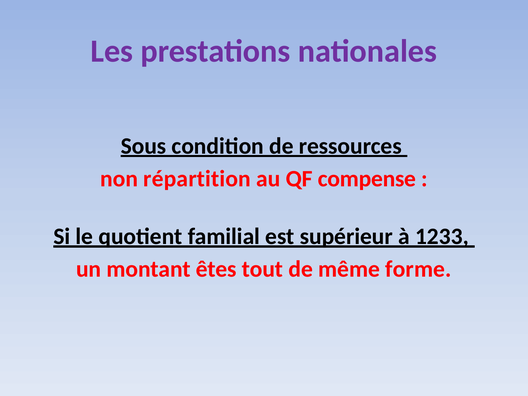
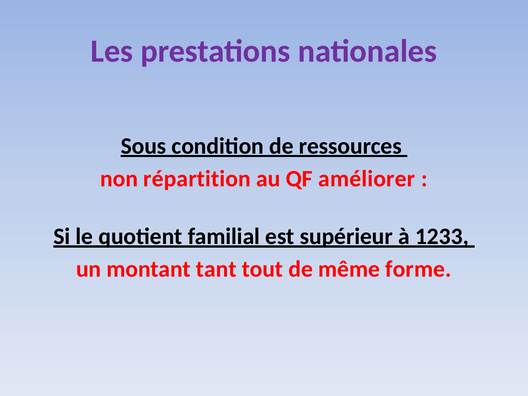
compense: compense -> améliorer
êtes: êtes -> tant
